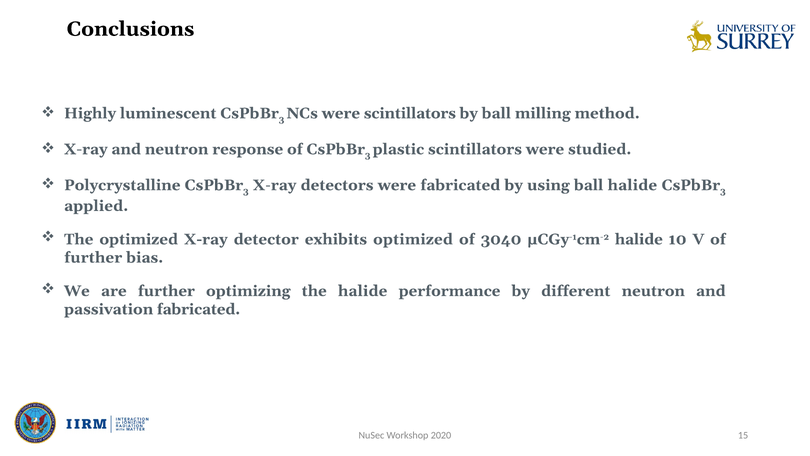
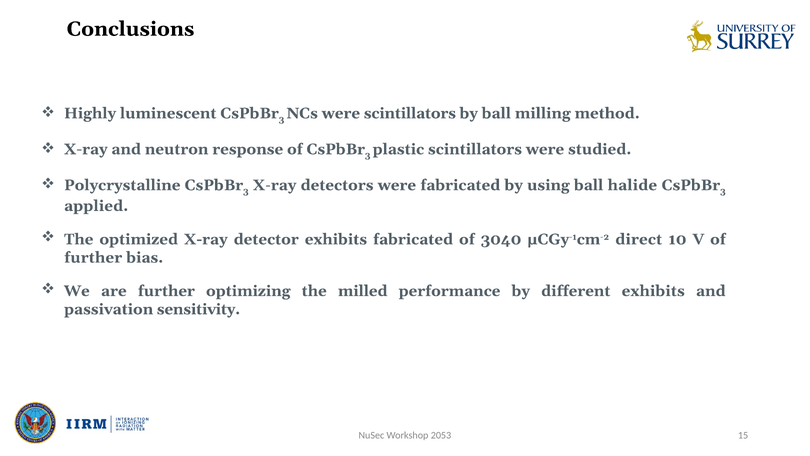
exhibits optimized: optimized -> fabricated
μCGy-1cm-2 halide: halide -> direct
the halide: halide -> milled
different neutron: neutron -> exhibits
passivation fabricated: fabricated -> sensitivity
2020: 2020 -> 2053
